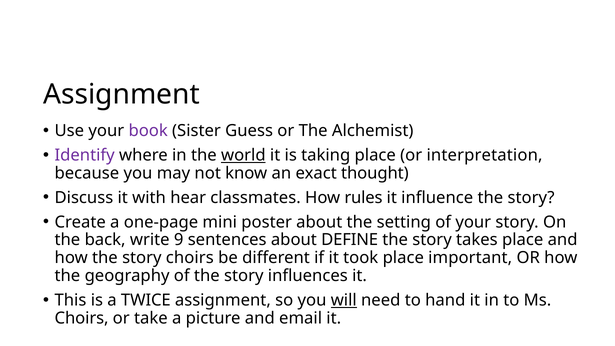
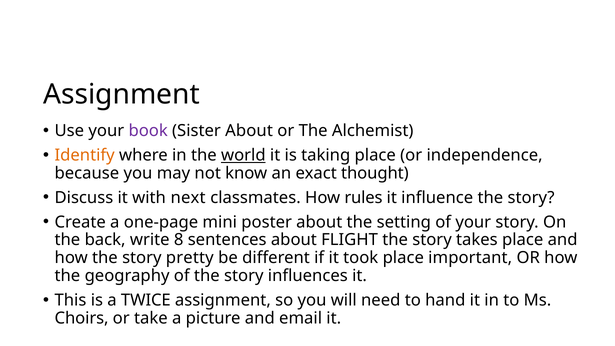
Sister Guess: Guess -> About
Identify colour: purple -> orange
interpretation: interpretation -> independence
hear: hear -> next
9: 9 -> 8
DEFINE: DEFINE -> FLIGHT
story choirs: choirs -> pretty
will underline: present -> none
